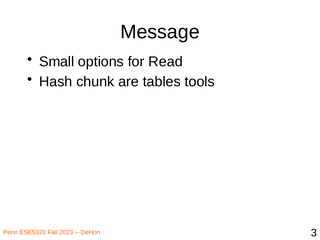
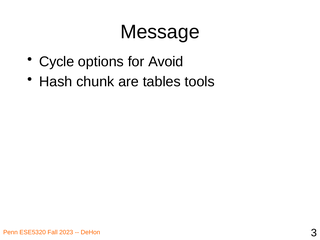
Small: Small -> Cycle
Read: Read -> Avoid
